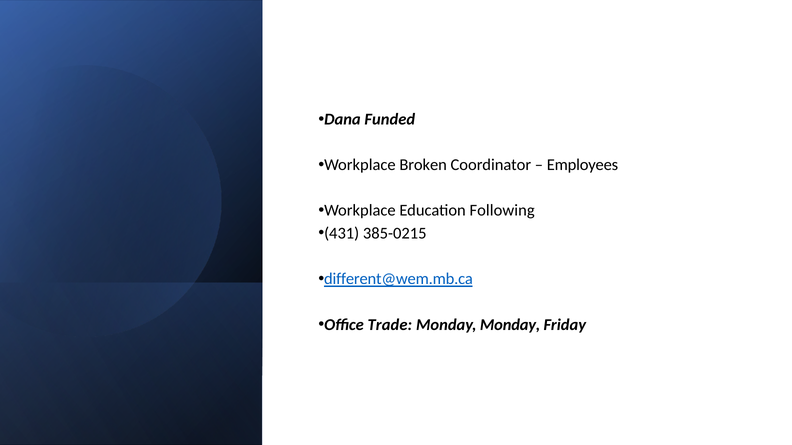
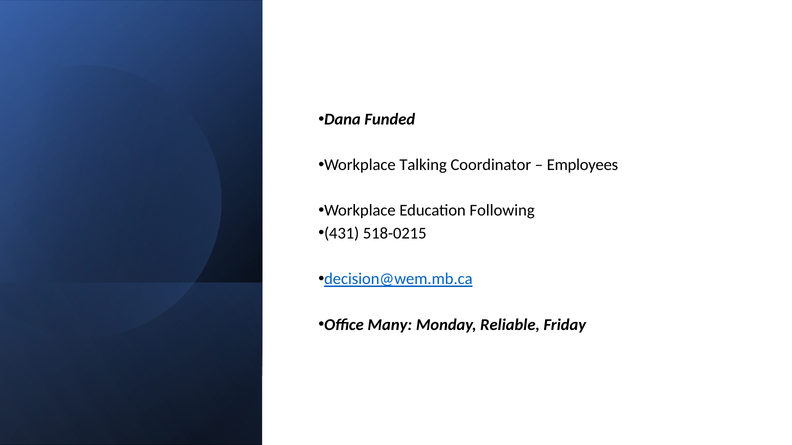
Broken: Broken -> Talking
385-0215: 385-0215 -> 518-0215
different@wem.mb.ca: different@wem.mb.ca -> decision@wem.mb.ca
Trade: Trade -> Many
Monday Monday: Monday -> Reliable
